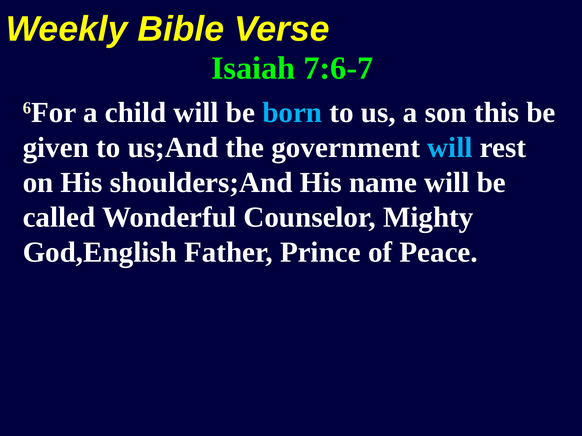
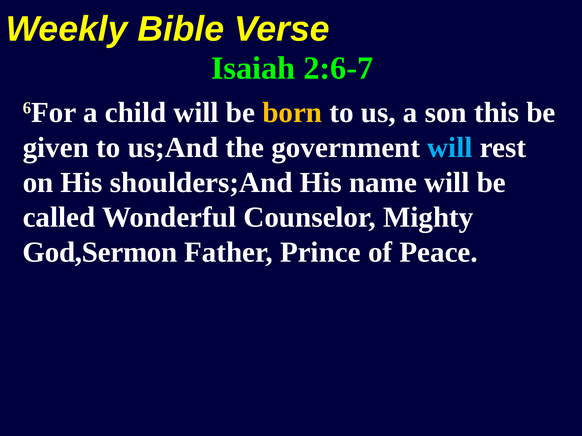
7:6-7: 7:6-7 -> 2:6-7
born colour: light blue -> yellow
God,English: God,English -> God,Sermon
